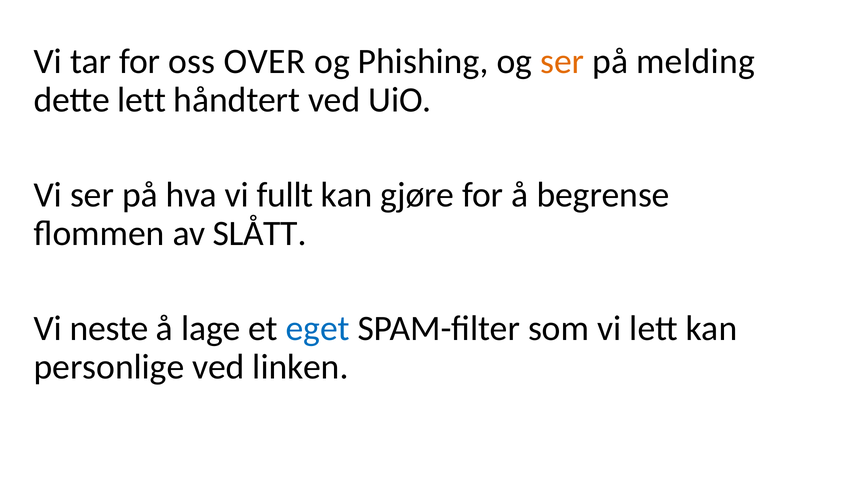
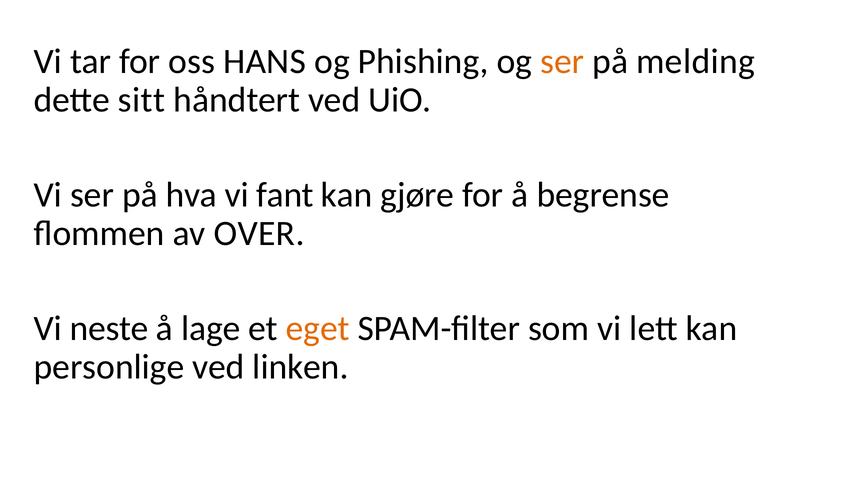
OVER: OVER -> HANS
dette lett: lett -> sitt
fullt: fullt -> fant
SLÅTT: SLÅTT -> OVER
eget colour: blue -> orange
